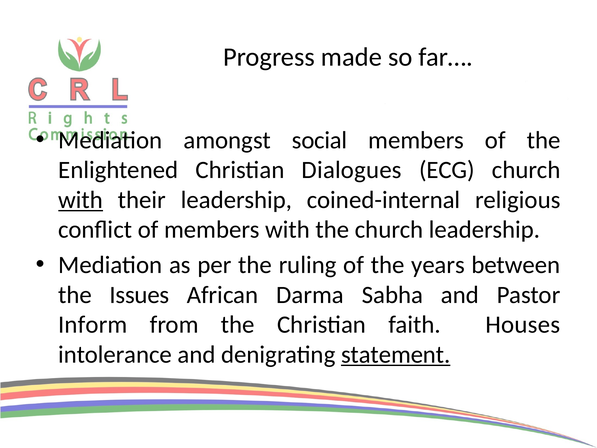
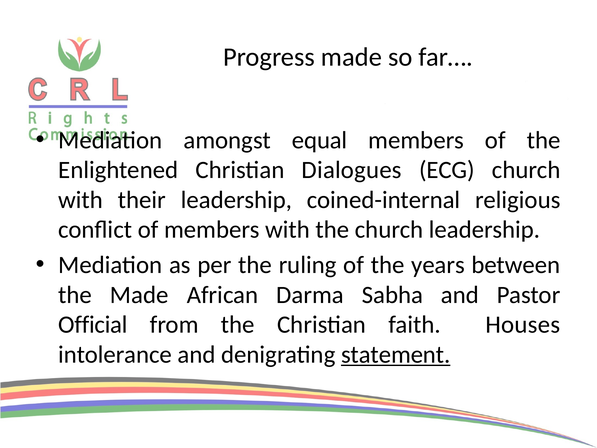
social: social -> equal
with at (81, 200) underline: present -> none
the Issues: Issues -> Made
Inform: Inform -> Official
